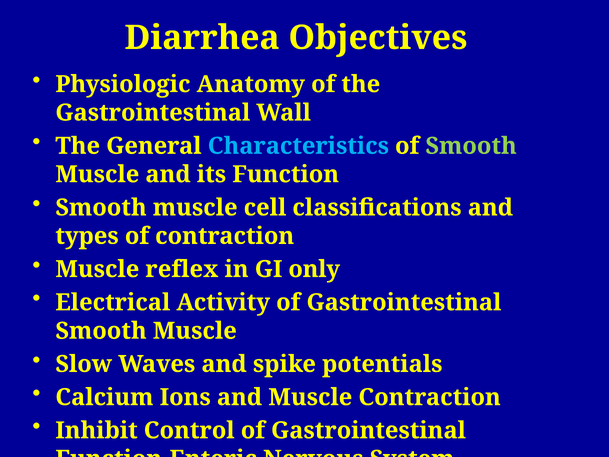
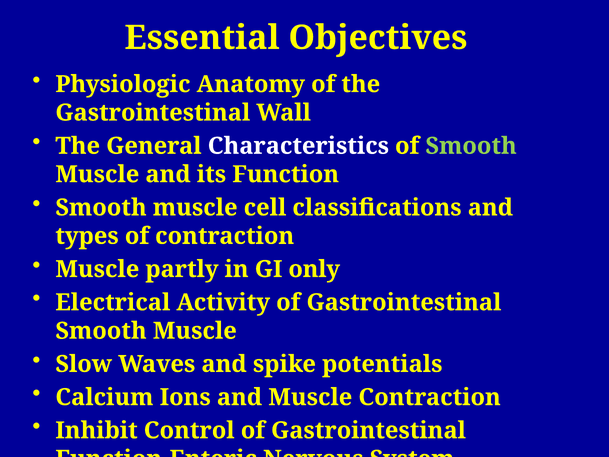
Diarrhea: Diarrhea -> Essential
Characteristics colour: light blue -> white
reflex: reflex -> partly
